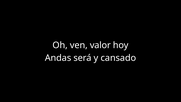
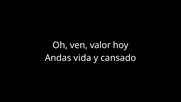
será: será -> vida
